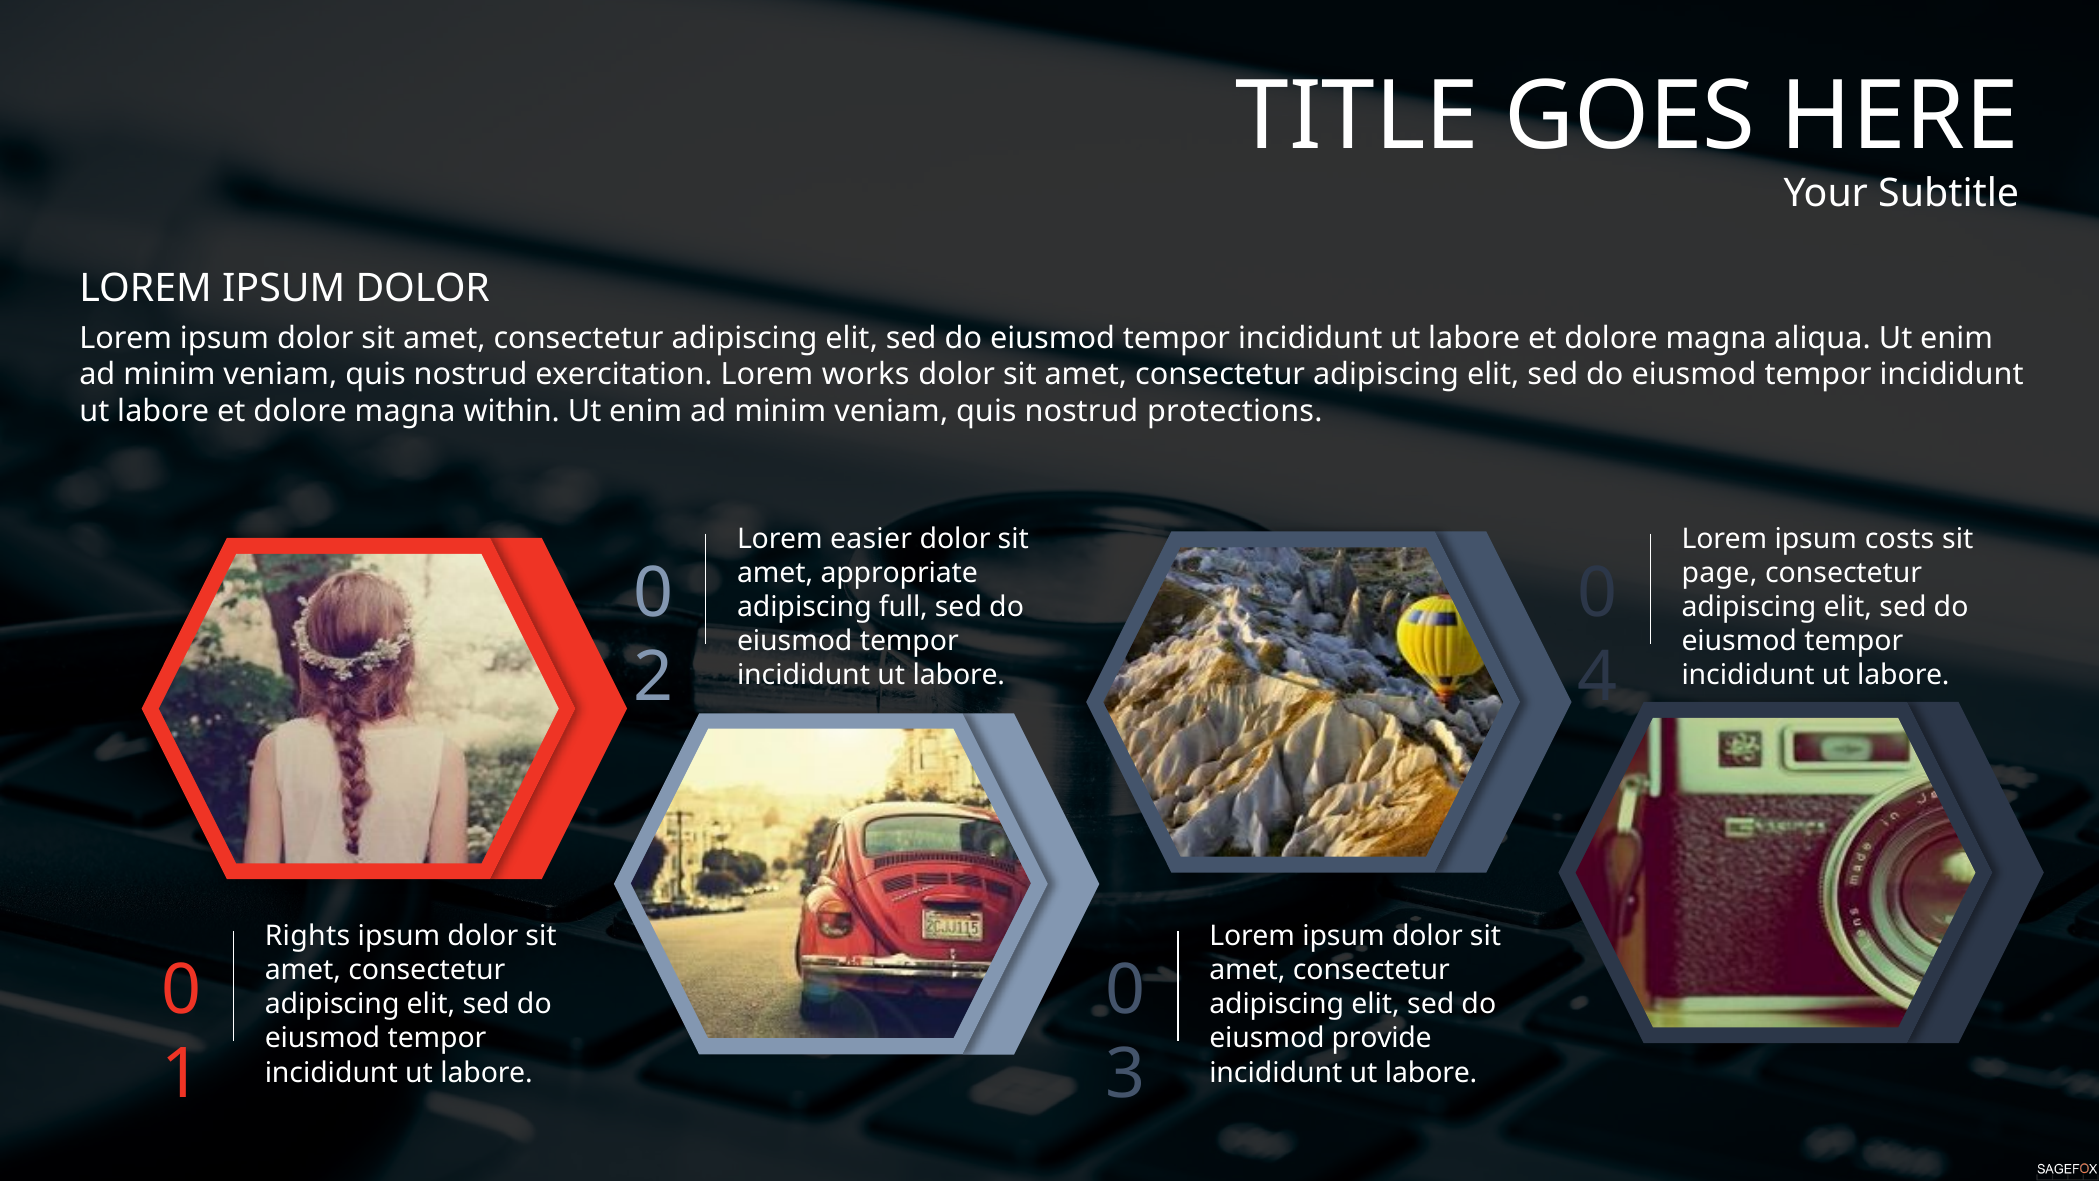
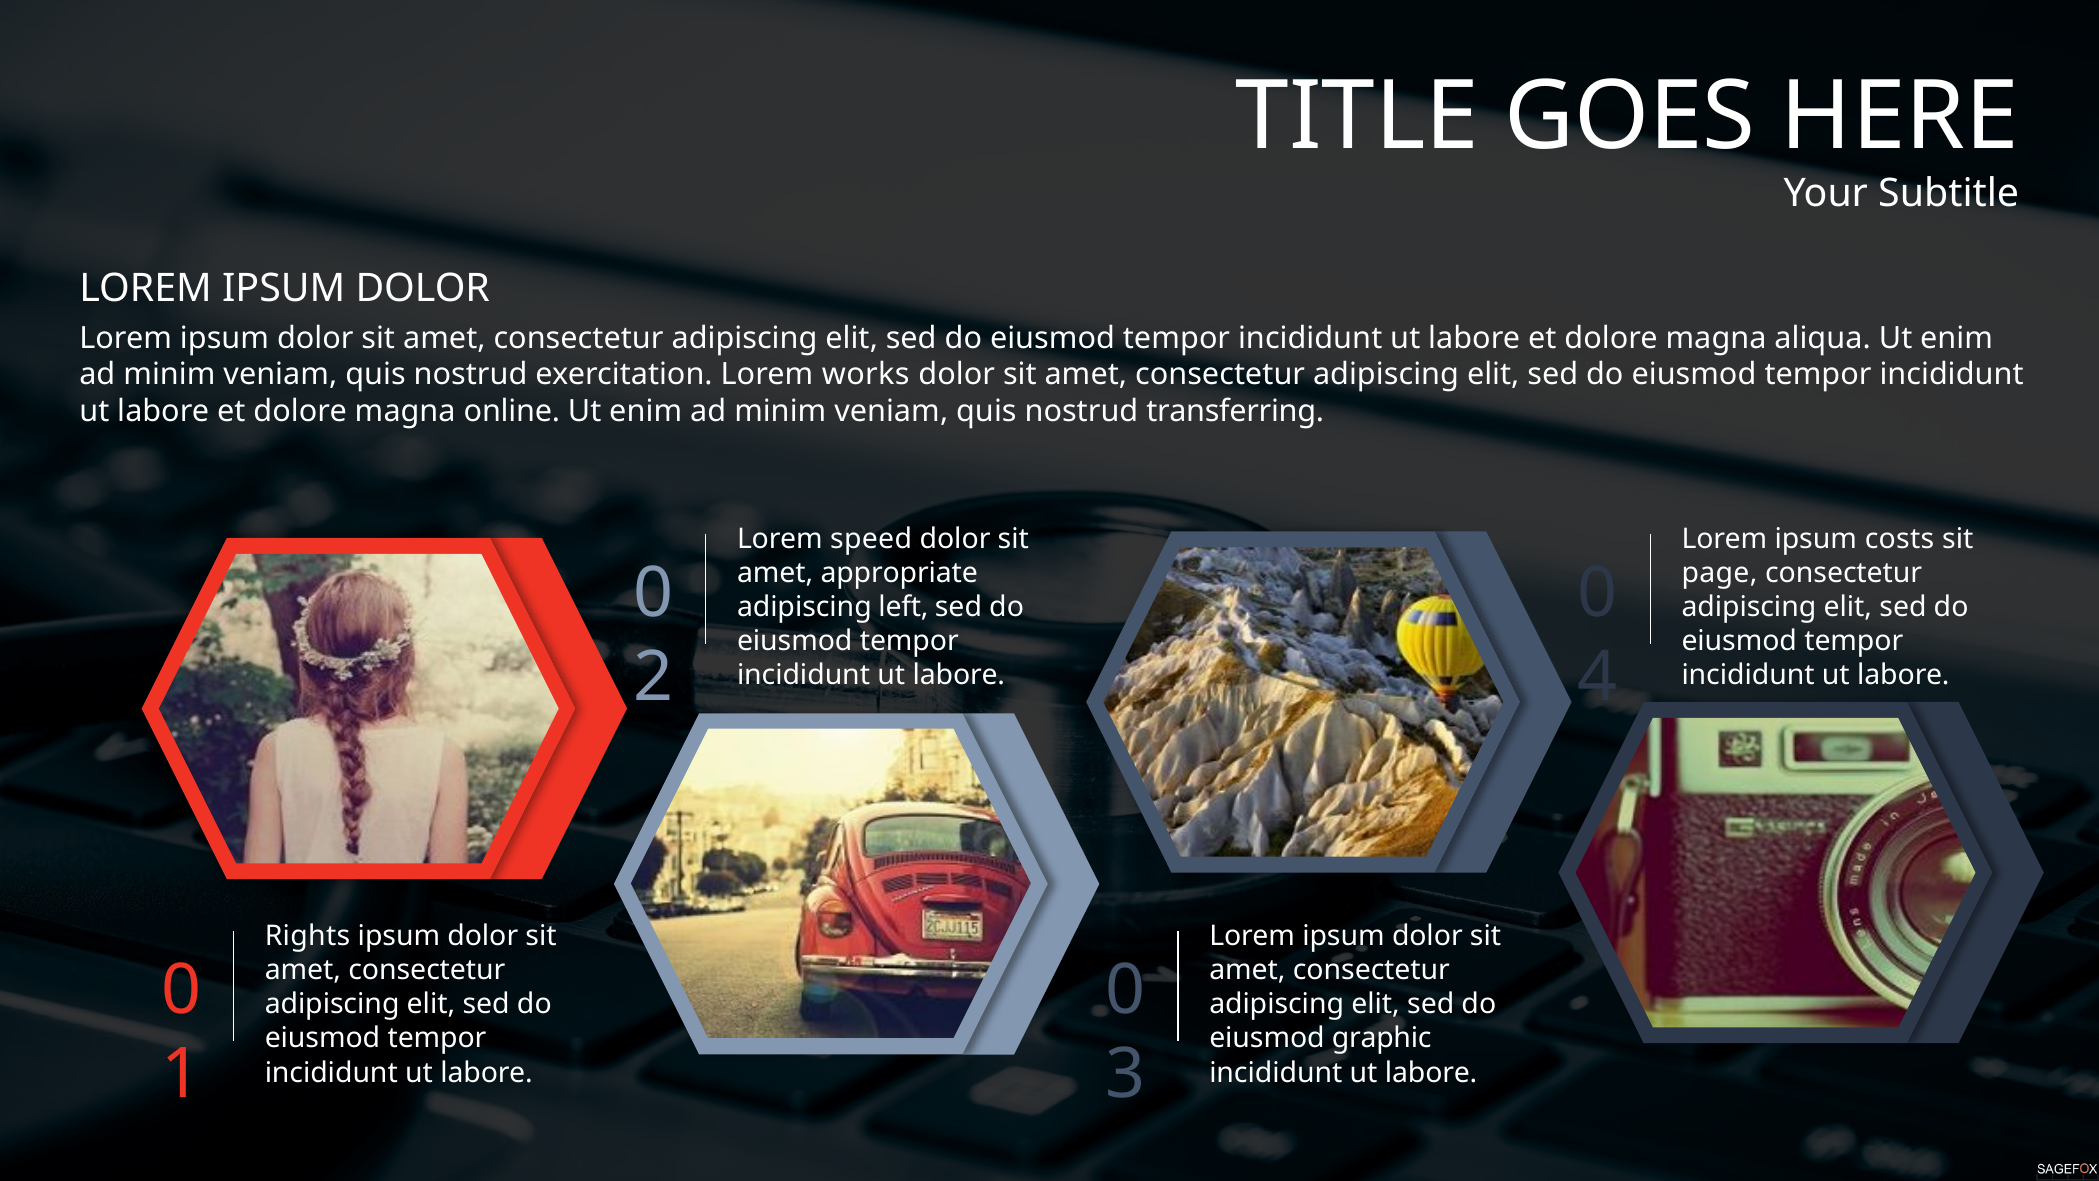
within: within -> online
protections: protections -> transferring
easier: easier -> speed
full: full -> left
provide: provide -> graphic
